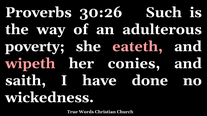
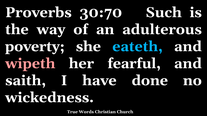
30:26: 30:26 -> 30:70
eateth colour: pink -> light blue
conies: conies -> fearful
